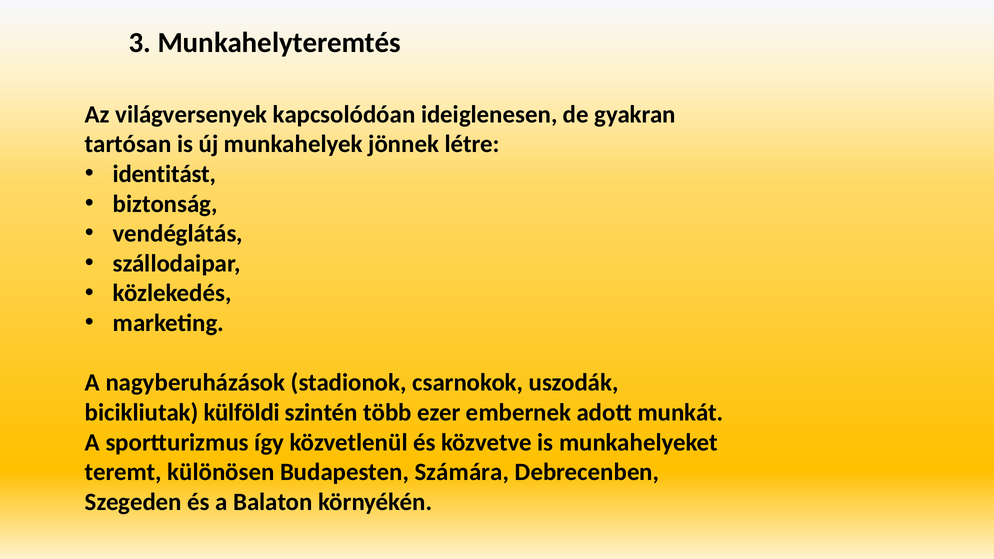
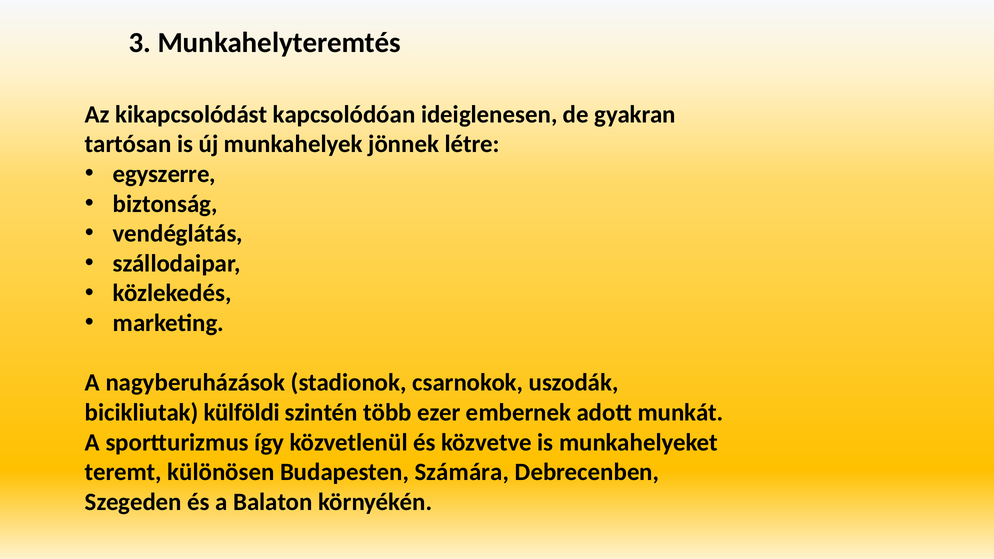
világversenyek: világversenyek -> kikapcsolódást
identitást: identitást -> egyszerre
